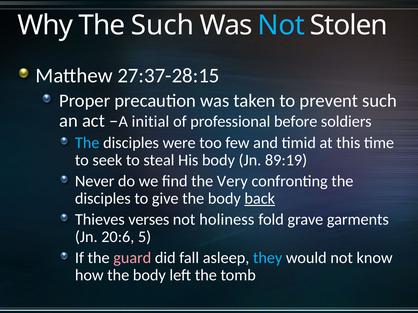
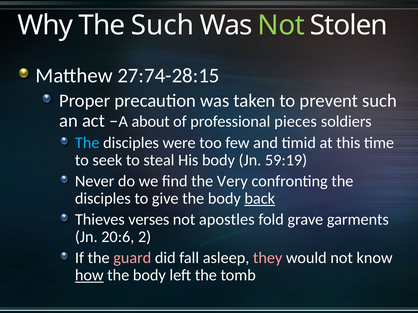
Not at (281, 25) colour: light blue -> light green
27:37-28:15: 27:37-28:15 -> 27:74-28:15
initial: initial -> about
before: before -> pieces
89:19: 89:19 -> 59:19
holiness: holiness -> apostles
5: 5 -> 2
they colour: light blue -> pink
how underline: none -> present
